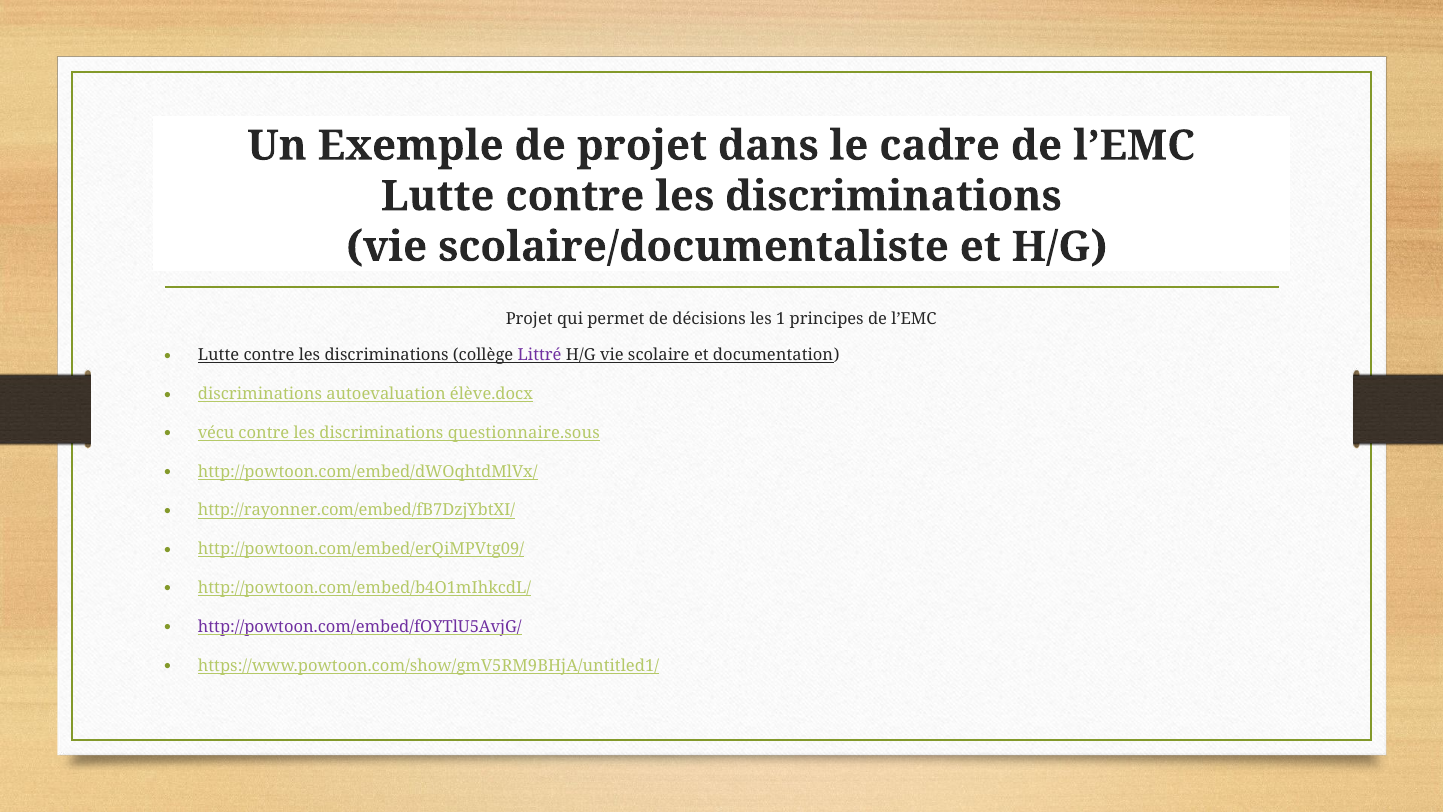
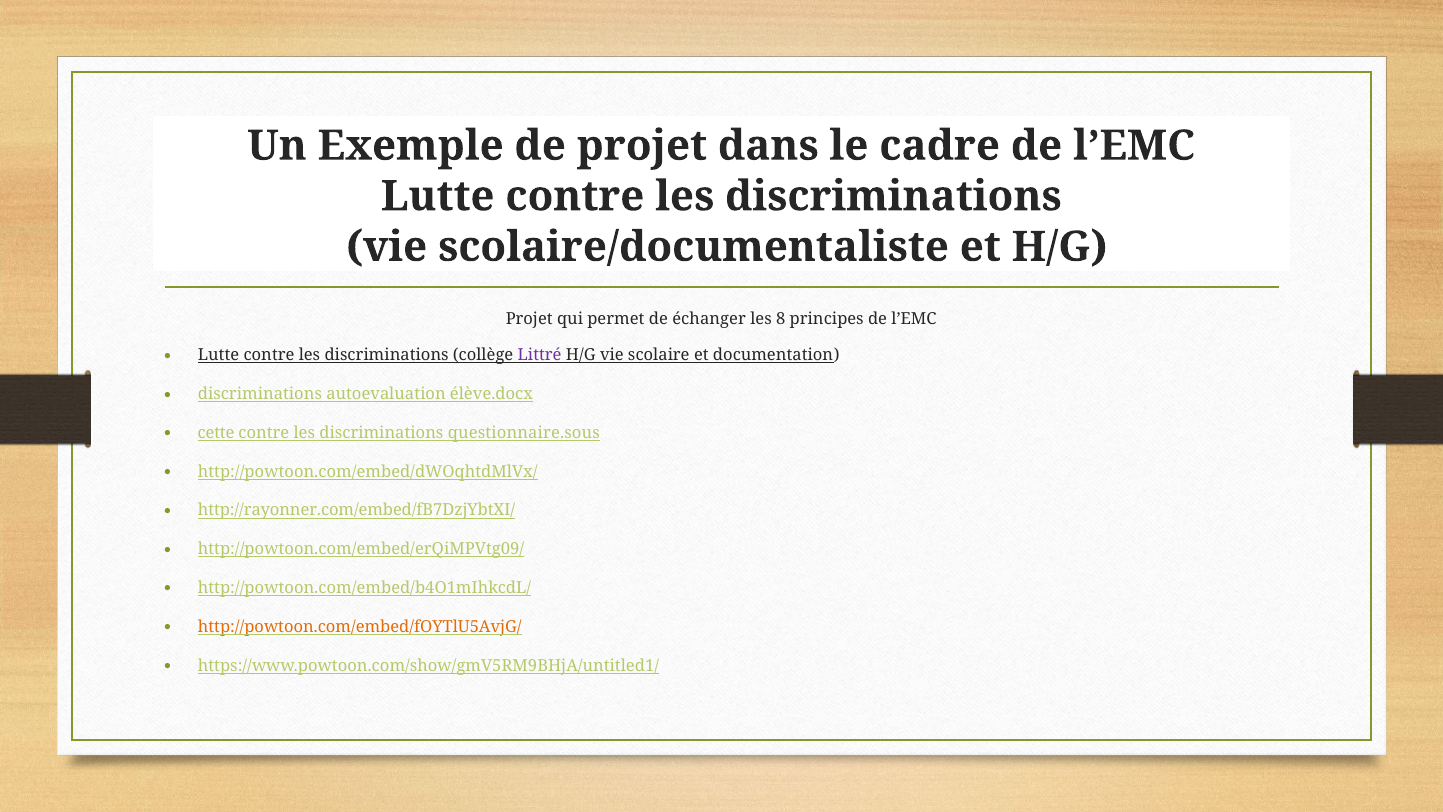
décisions: décisions -> échanger
1: 1 -> 8
vécu: vécu -> cette
http://powtoon.com/embed/fOYTlU5AvjG/ colour: purple -> orange
